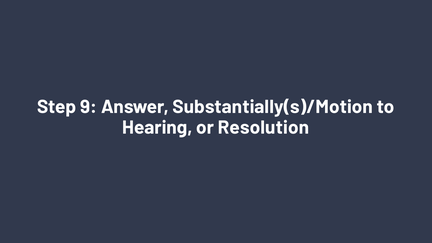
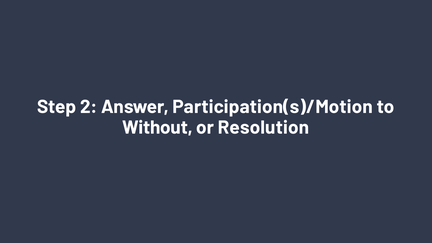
9: 9 -> 2
Substantially(s)/Motion: Substantially(s)/Motion -> Participation(s)/Motion
Hearing: Hearing -> Without
